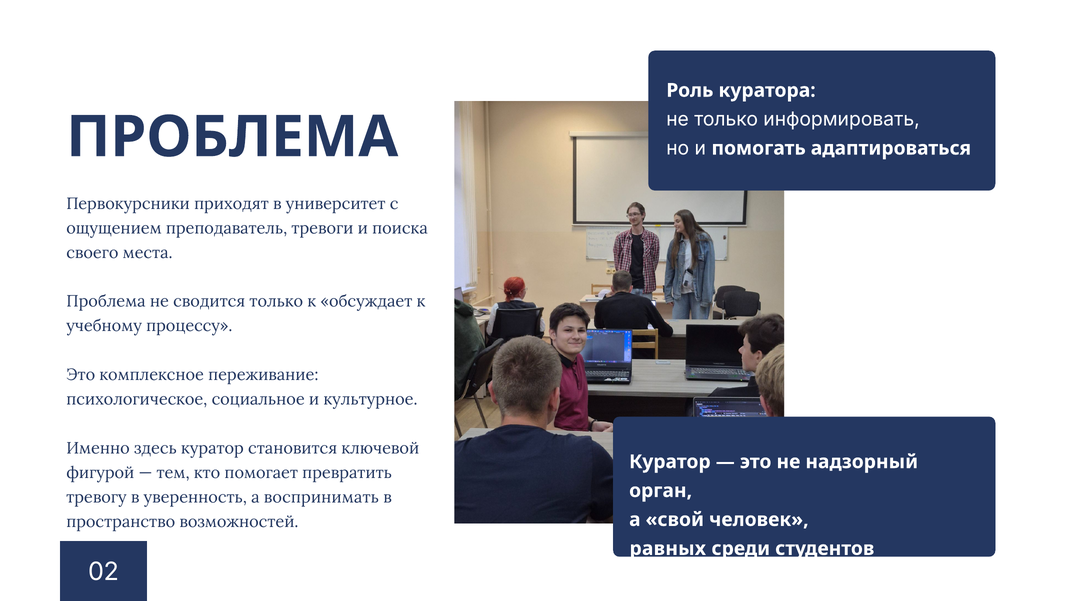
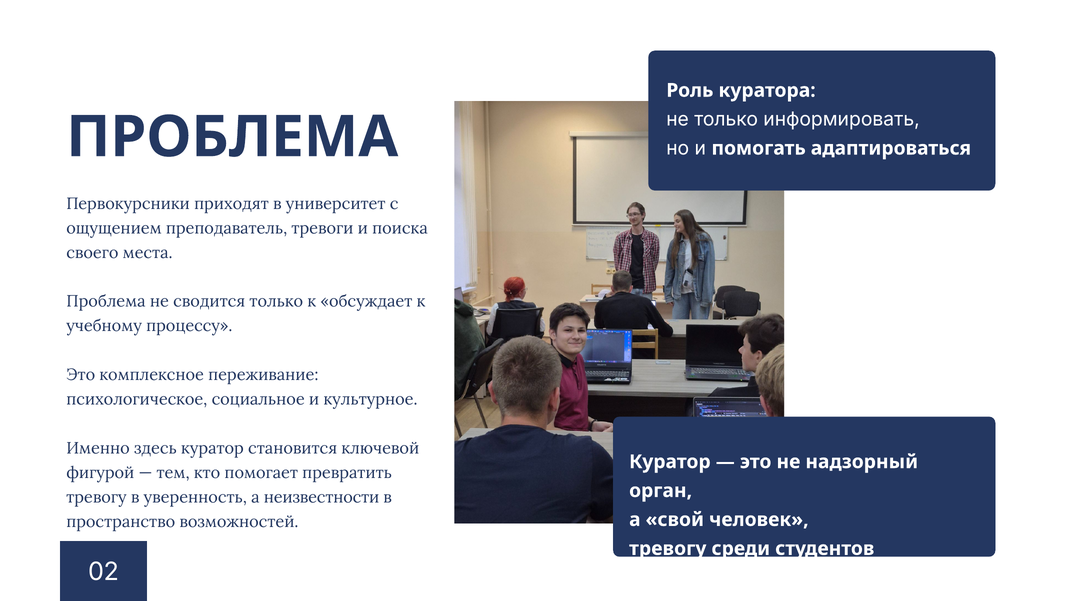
воспринимать: воспринимать -> неизвестности
равных at (668, 548): равных -> тревогу
